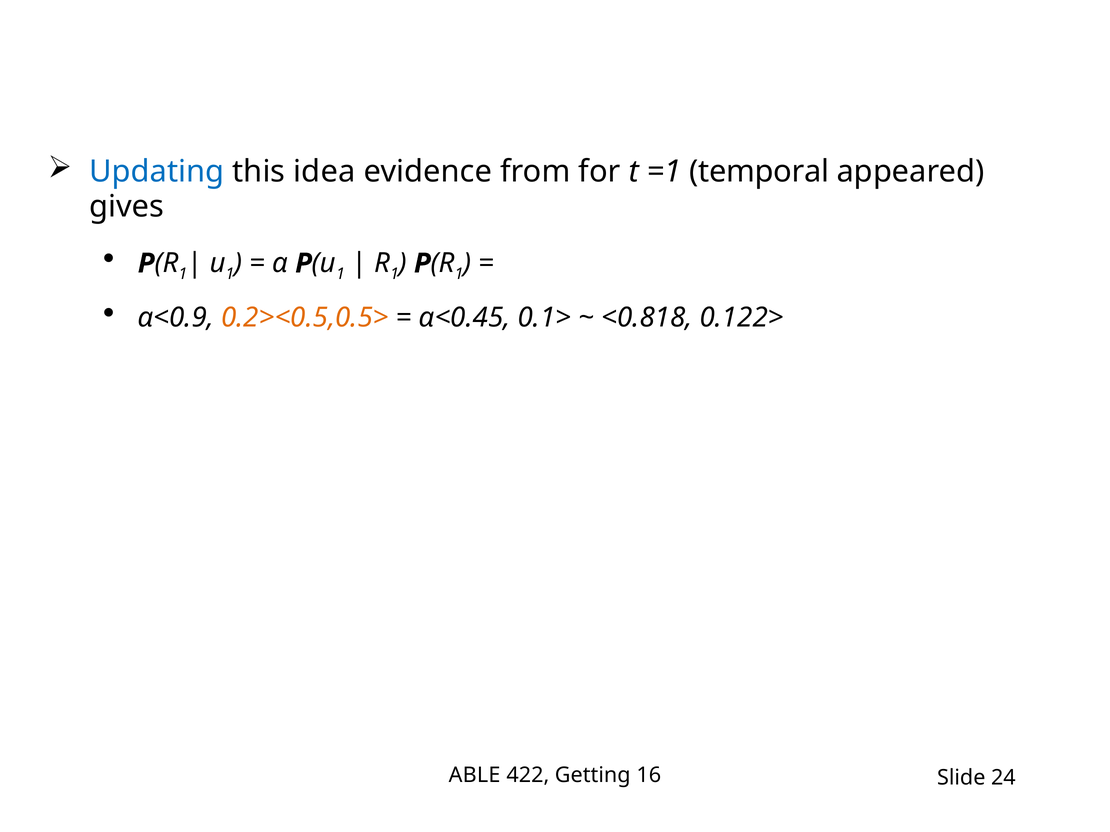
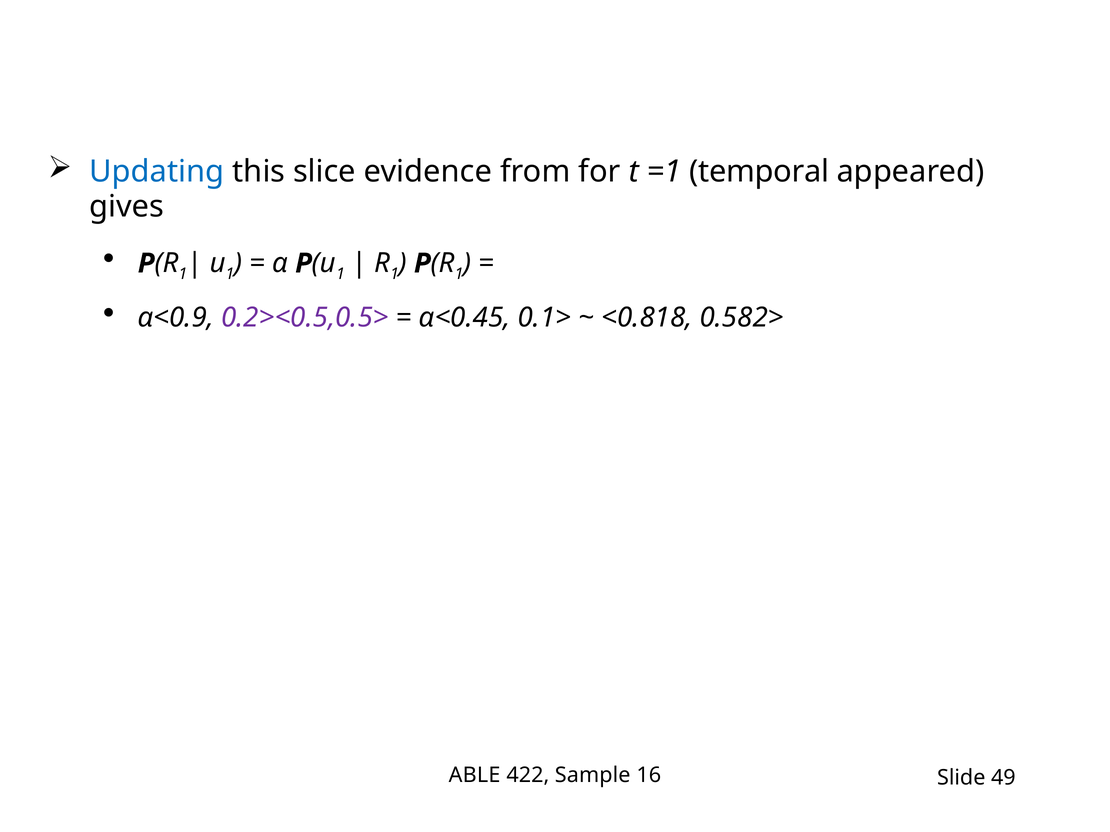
idea: idea -> slice
0.2><0.5,0.5> colour: orange -> purple
0.122>: 0.122> -> 0.582>
Getting: Getting -> Sample
24: 24 -> 49
